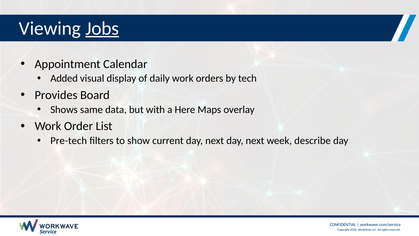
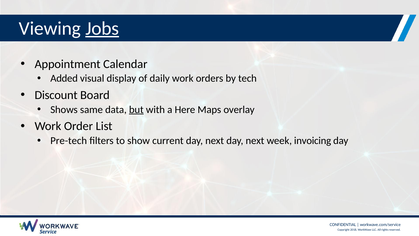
Provides: Provides -> Discount
but underline: none -> present
describe: describe -> invoicing
